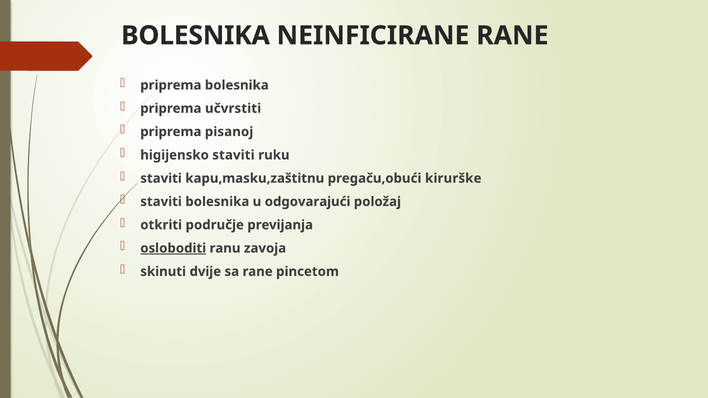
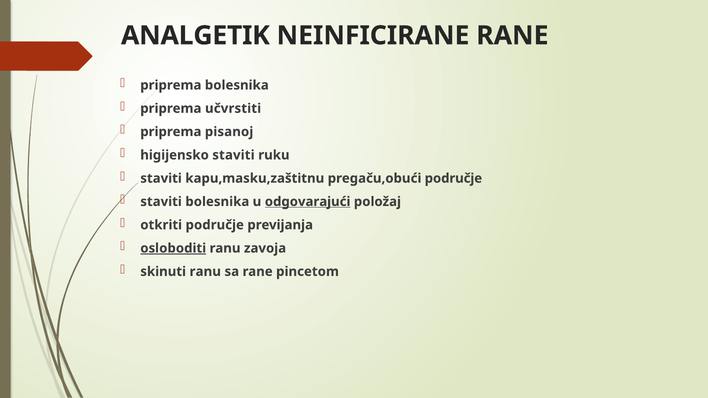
BOLESNIKA at (195, 36): BOLESNIKA -> ANALGETIK
pregaču,obući kirurške: kirurške -> područje
odgovarajući underline: none -> present
skinuti dvije: dvije -> ranu
